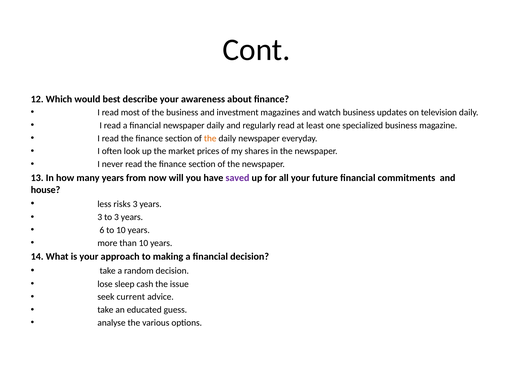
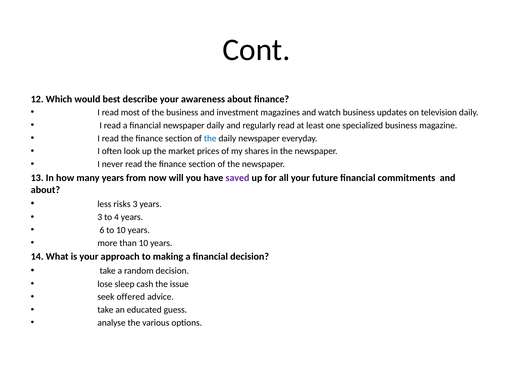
the at (210, 138) colour: orange -> blue
house at (45, 190): house -> about
to 3: 3 -> 4
current: current -> offered
